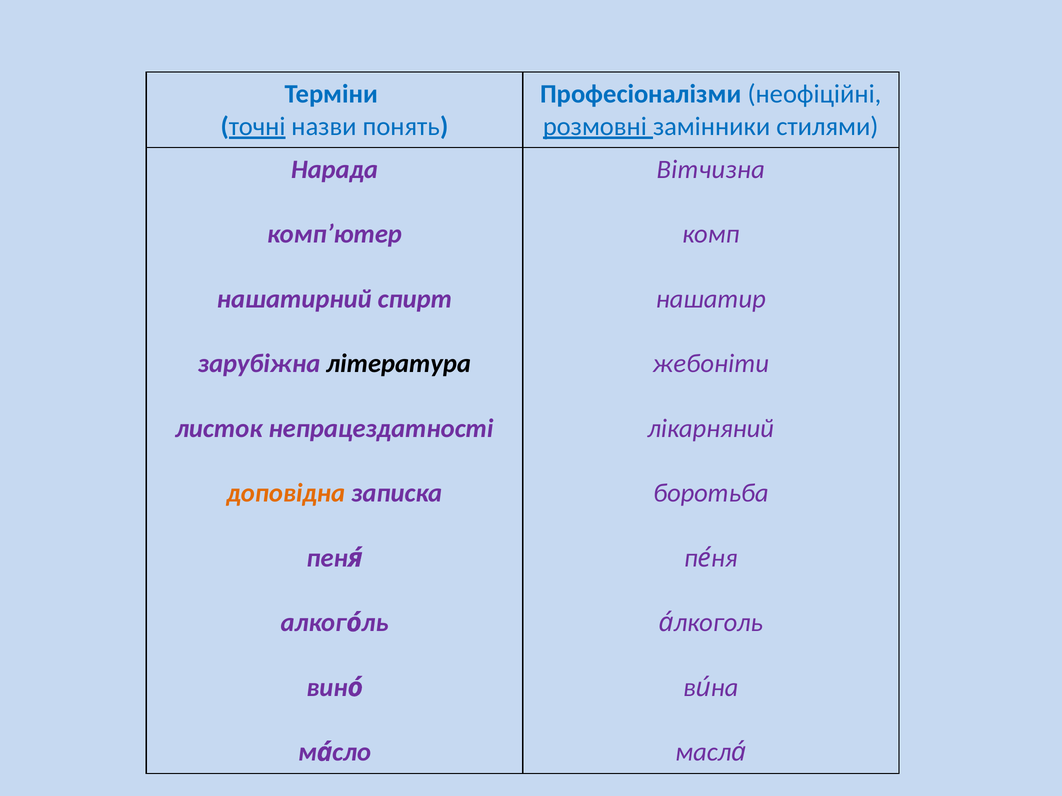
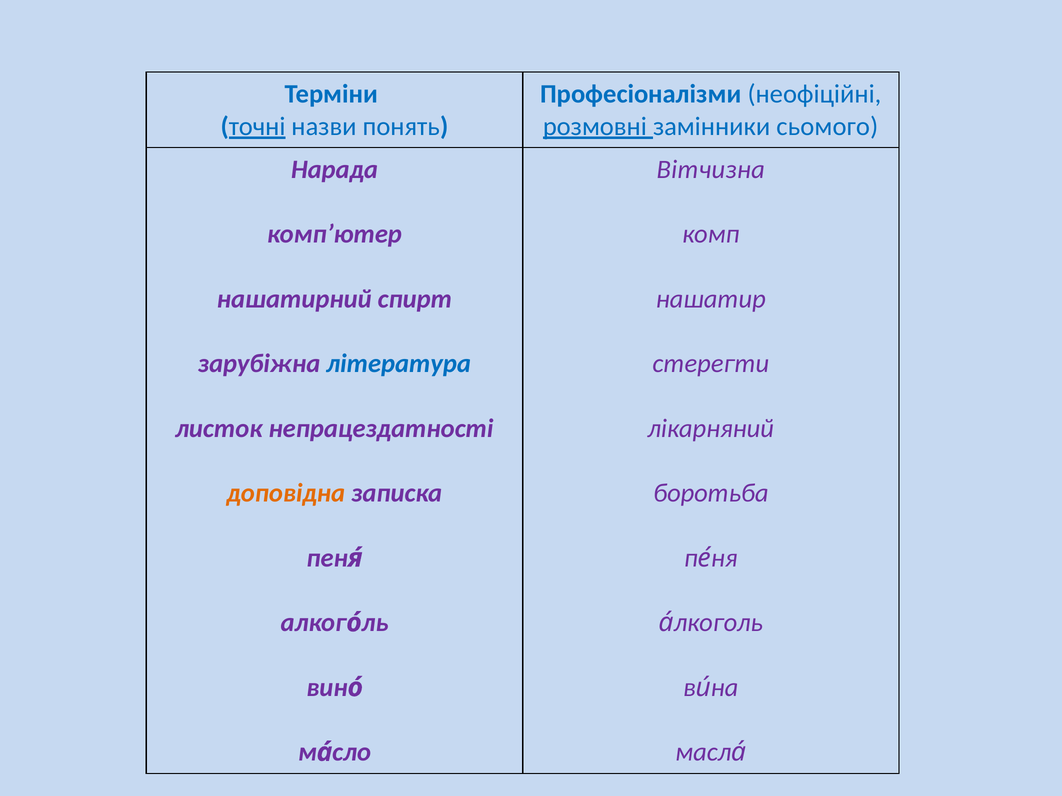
стилями: стилями -> сьомого
література colour: black -> blue
жебоніти: жебоніти -> стерегти
